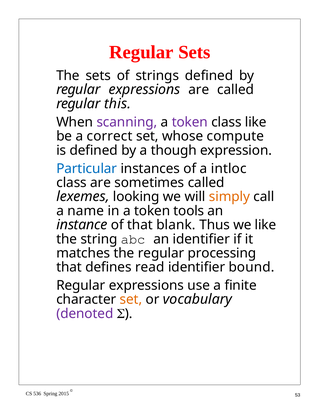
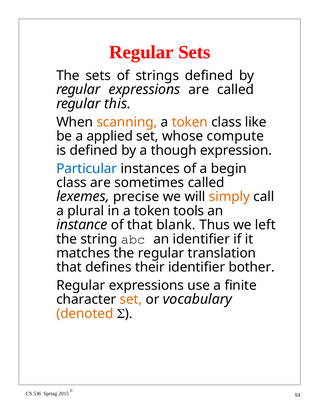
scanning colour: purple -> orange
token at (190, 122) colour: purple -> orange
correct: correct -> applied
intloc: intloc -> begin
looking: looking -> precise
name: name -> plural
we like: like -> left
processing: processing -> translation
read: read -> their
bound: bound -> bother
denoted colour: purple -> orange
